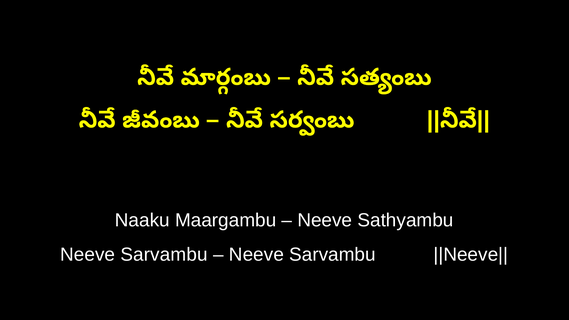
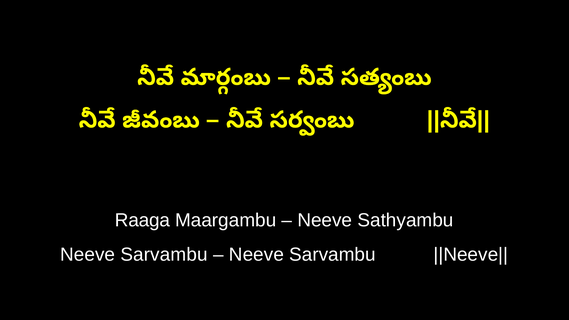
Naaku: Naaku -> Raaga
